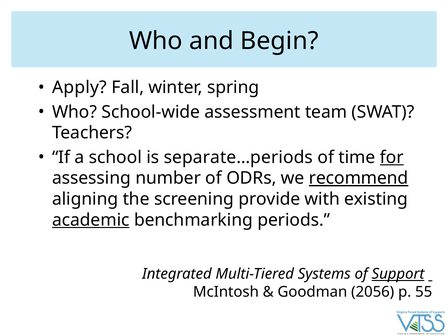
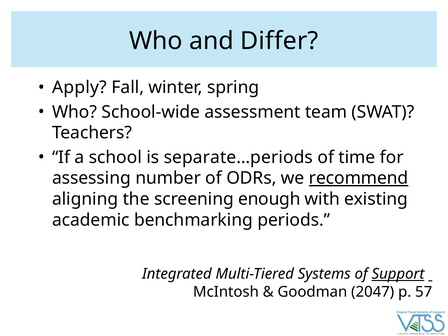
Begin: Begin -> Differ
for underline: present -> none
provide: provide -> enough
academic underline: present -> none
2056: 2056 -> 2047
55: 55 -> 57
